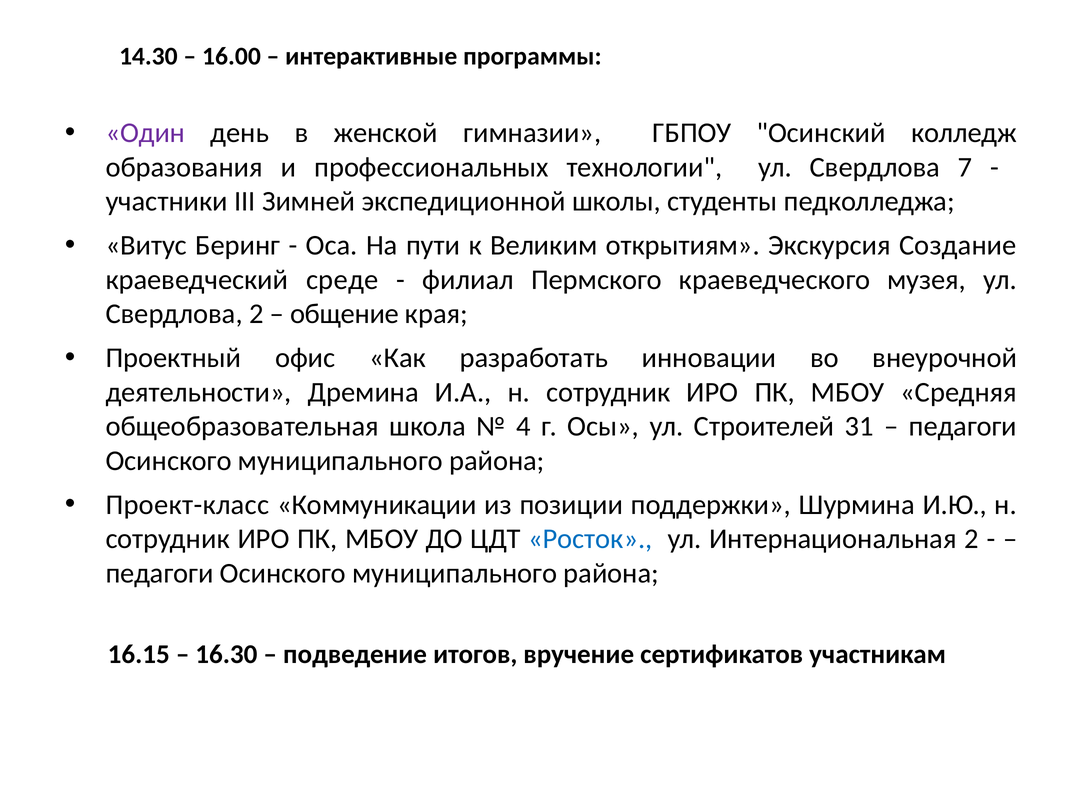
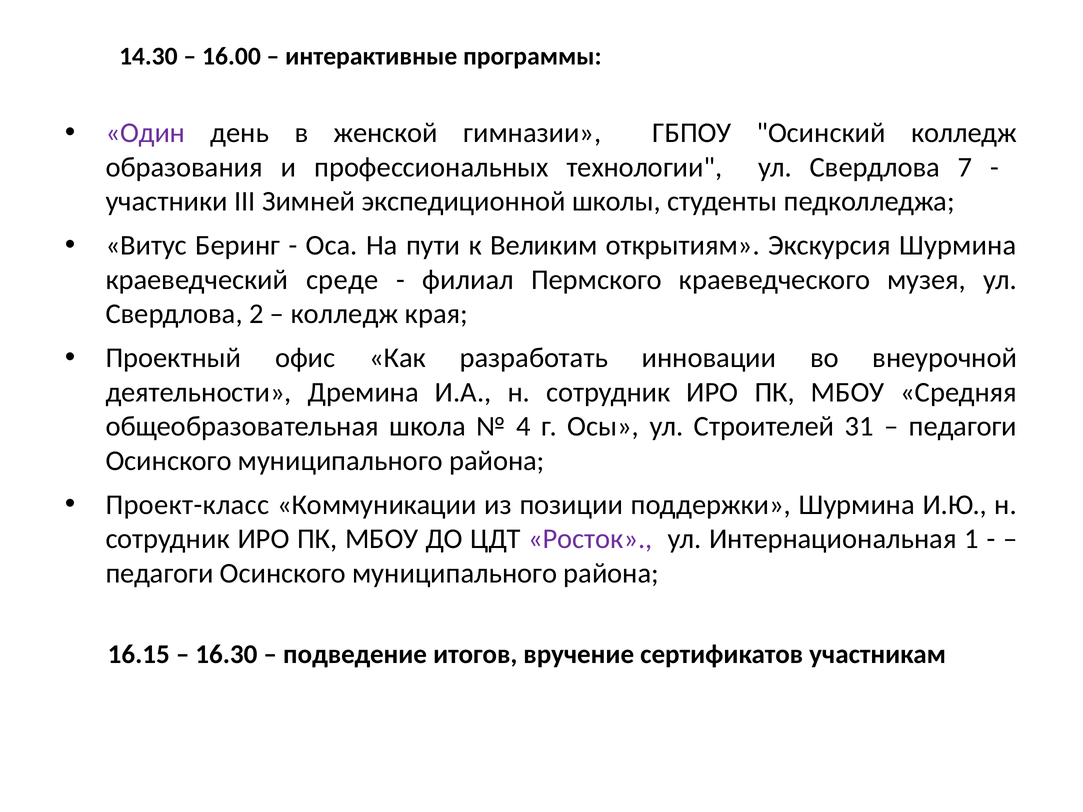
Экскурсия Создание: Создание -> Шурмина
общение at (345, 314): общение -> колледж
Росток colour: blue -> purple
Интернациональная 2: 2 -> 1
